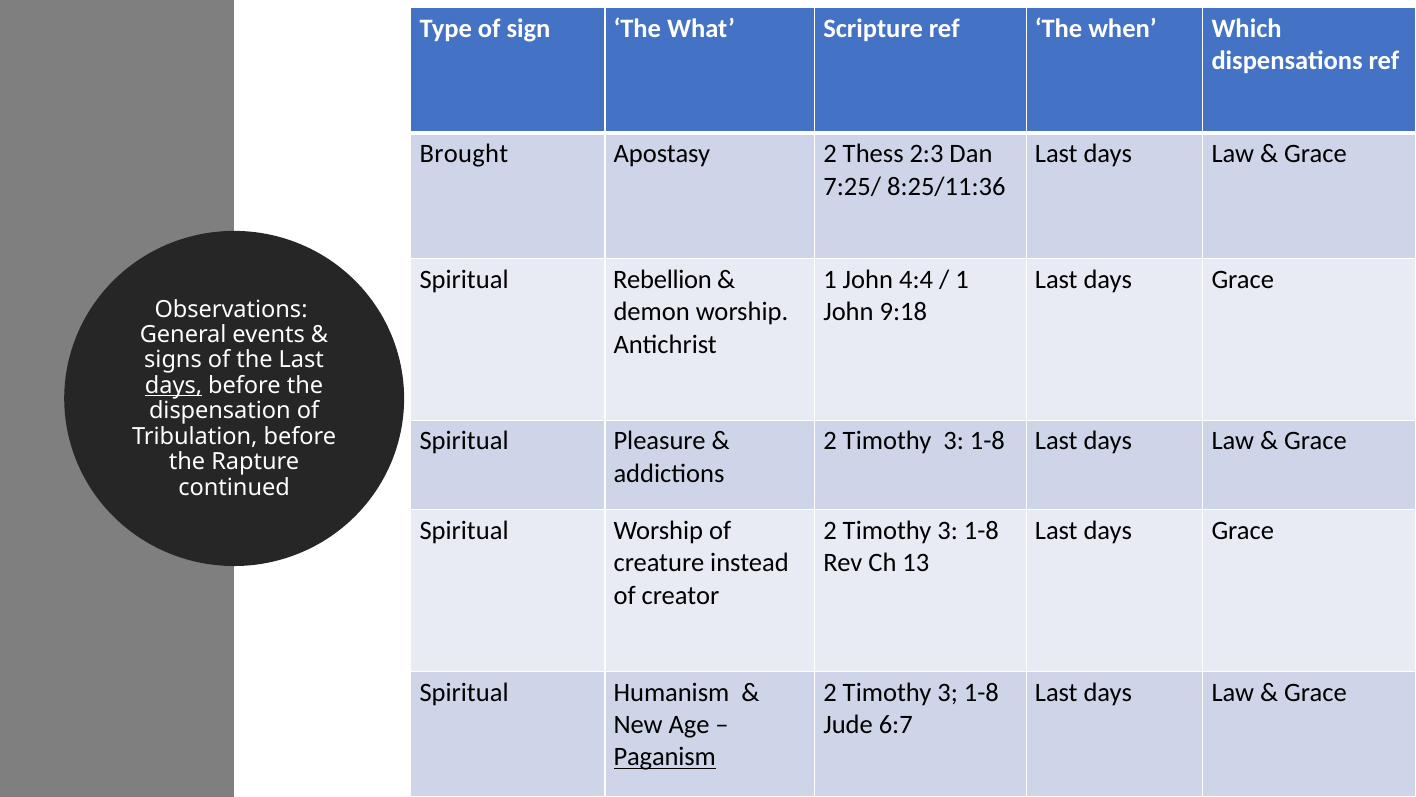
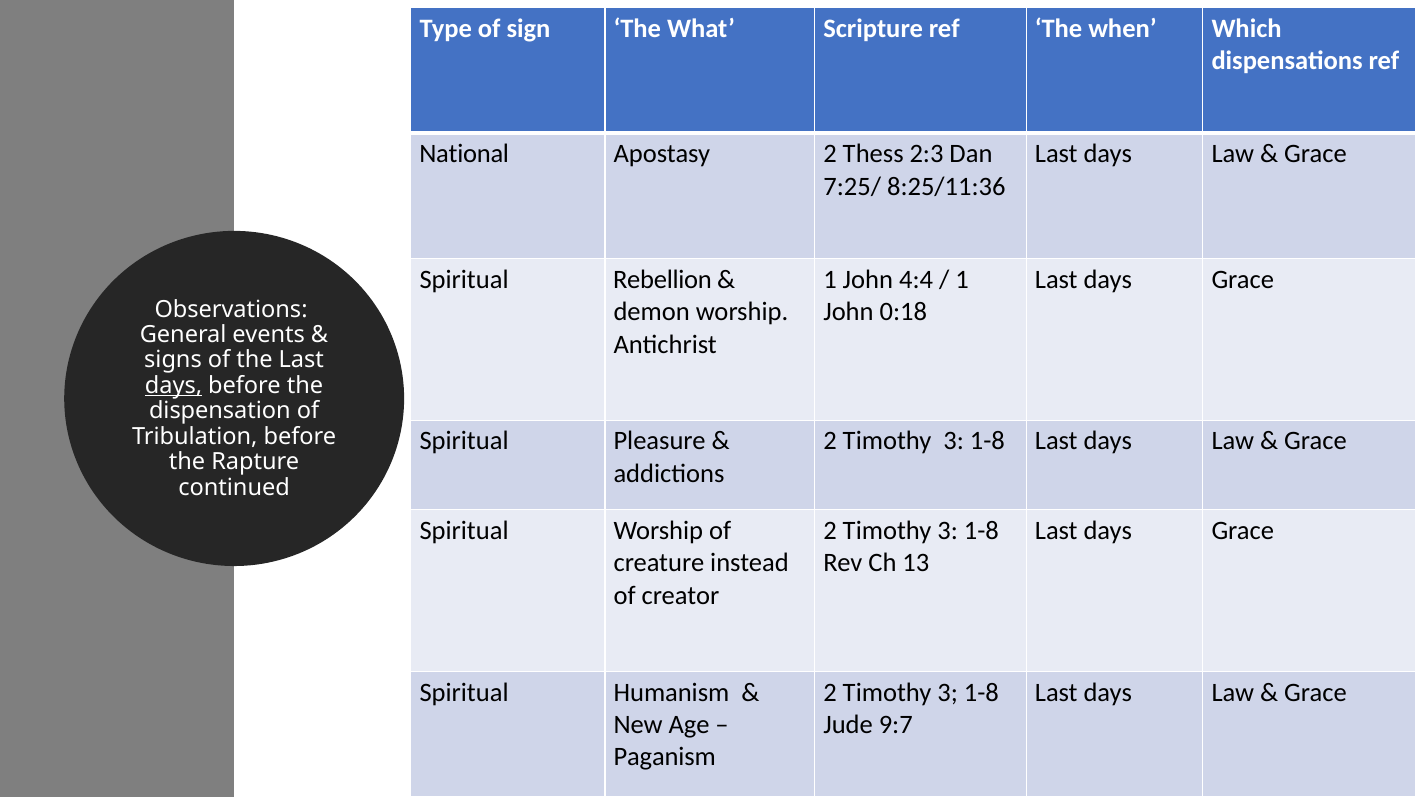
Brought: Brought -> National
9:18: 9:18 -> 0:18
6:7: 6:7 -> 9:7
Paganism underline: present -> none
